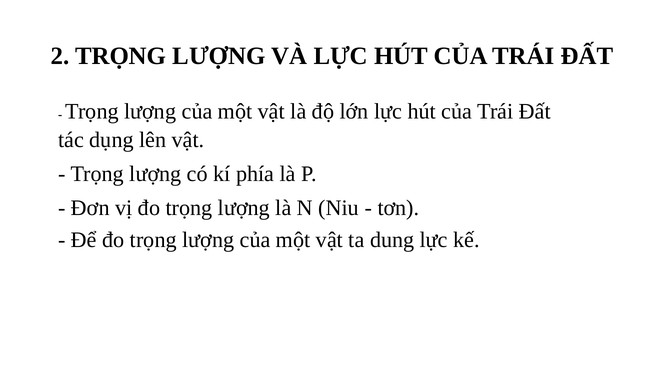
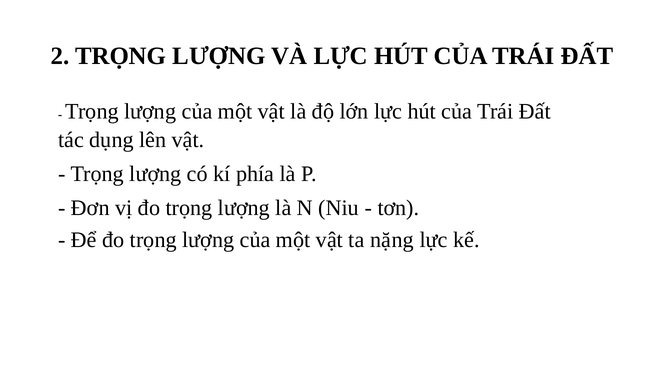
dung: dung -> nặng
